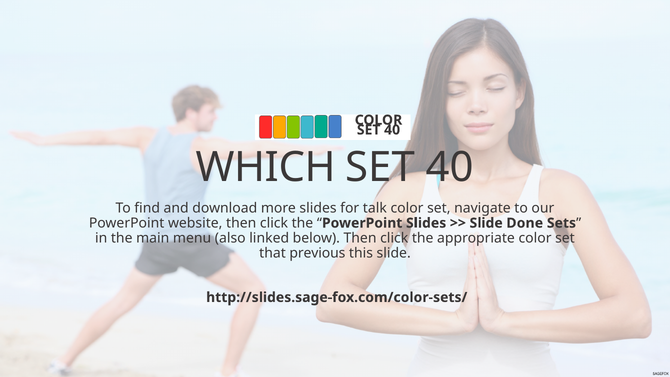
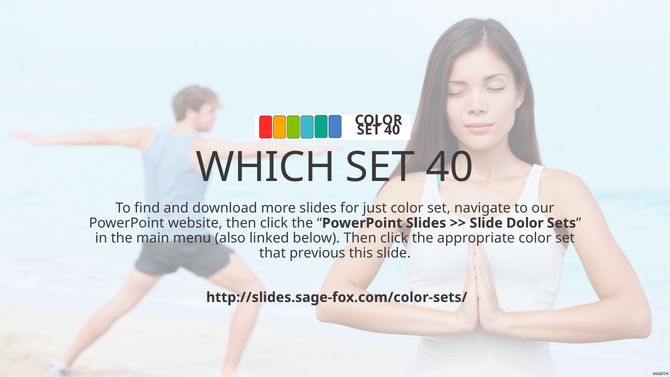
talk: talk -> just
Done: Done -> Dolor
